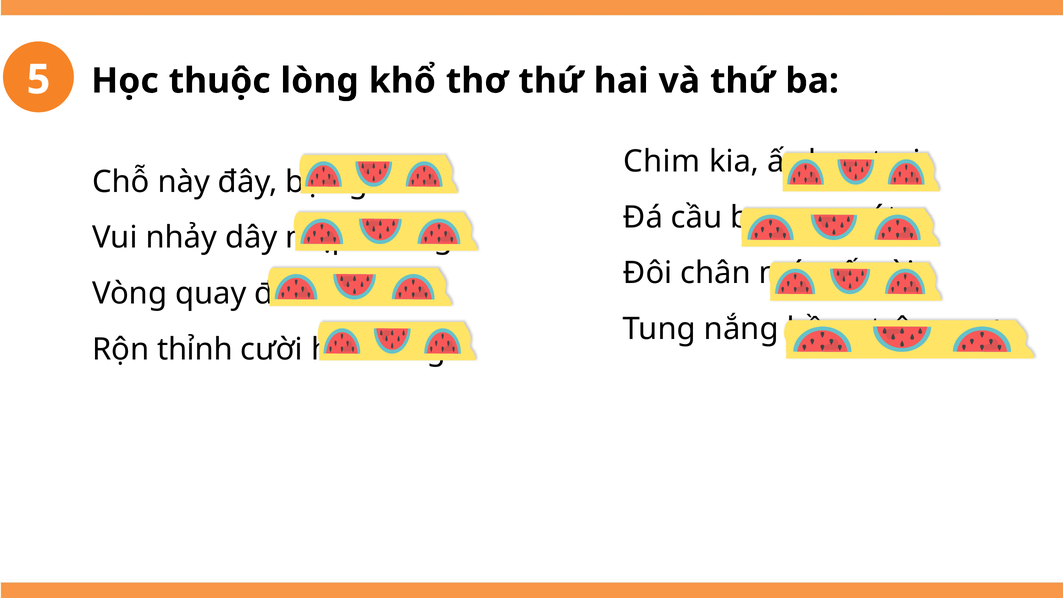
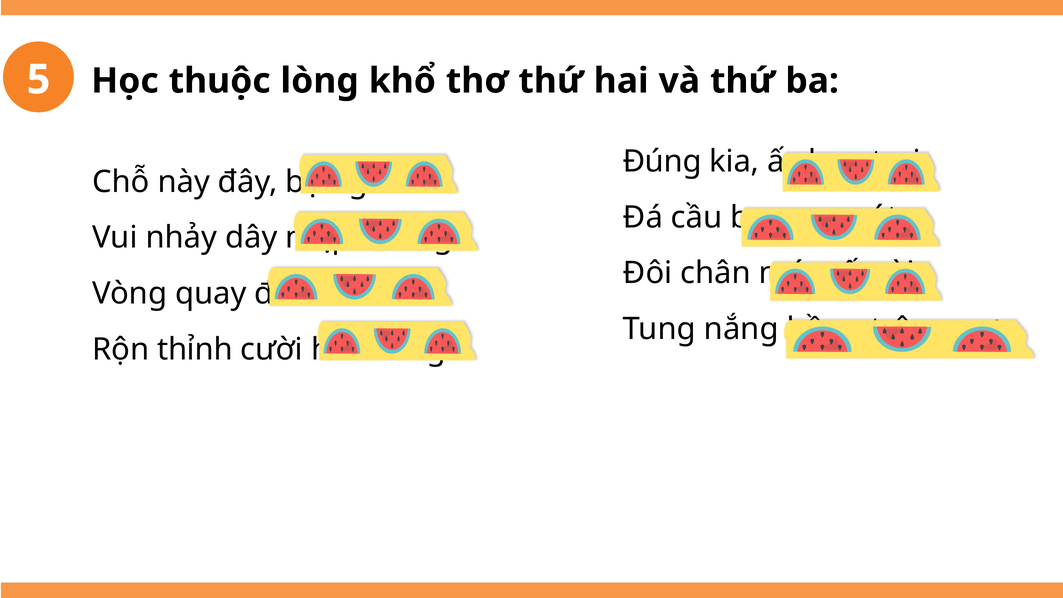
Chim: Chim -> Đúng
